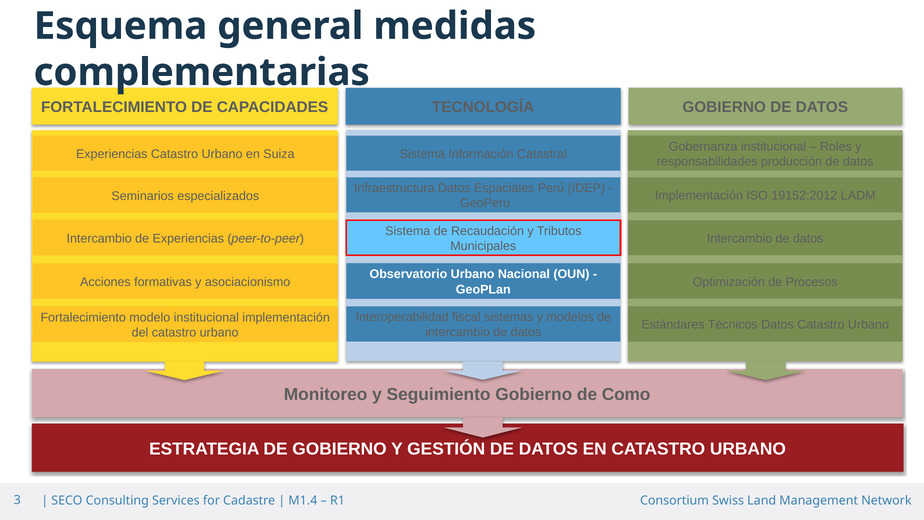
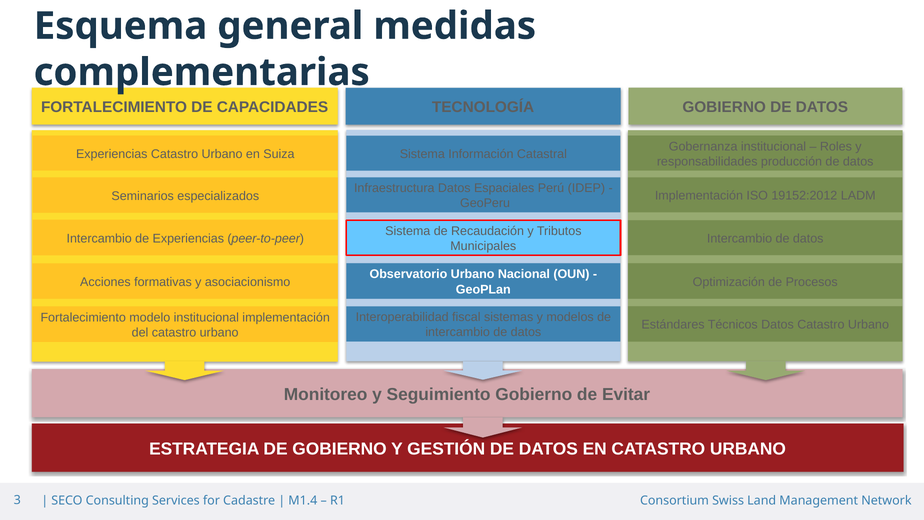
Como: Como -> Evitar
